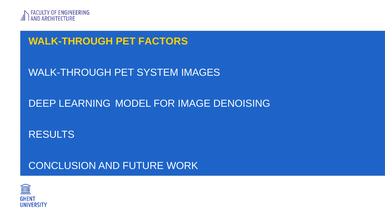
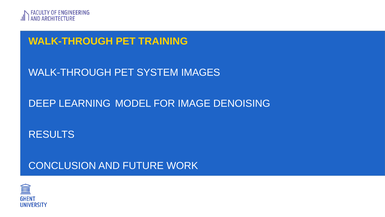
FACTORS: FACTORS -> TRAINING
